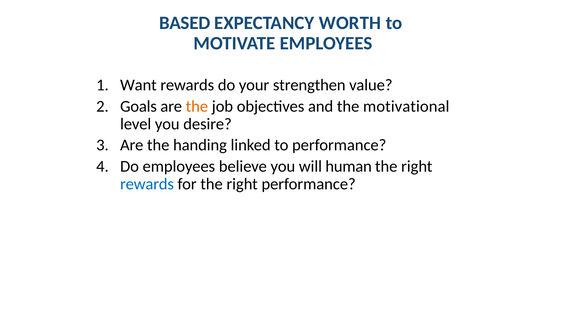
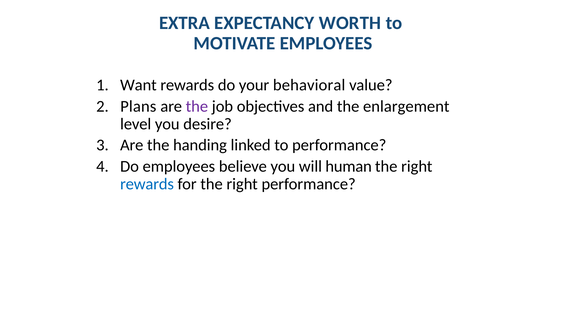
BASED: BASED -> EXTRA
strengthen: strengthen -> behavioral
Goals: Goals -> Plans
the at (197, 106) colour: orange -> purple
motivational: motivational -> enlargement
